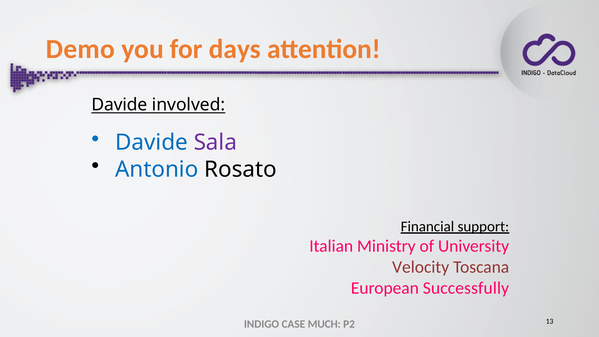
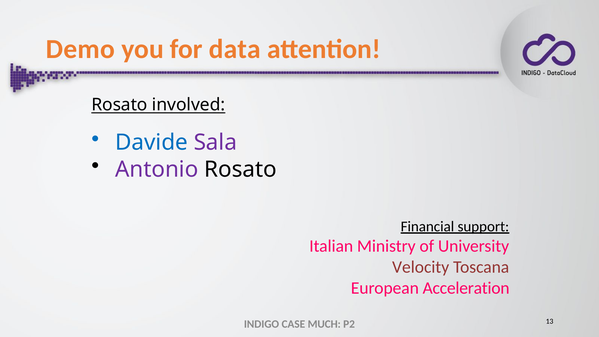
days: days -> data
Davide at (119, 105): Davide -> Rosato
Antonio colour: blue -> purple
Successfully: Successfully -> Acceleration
